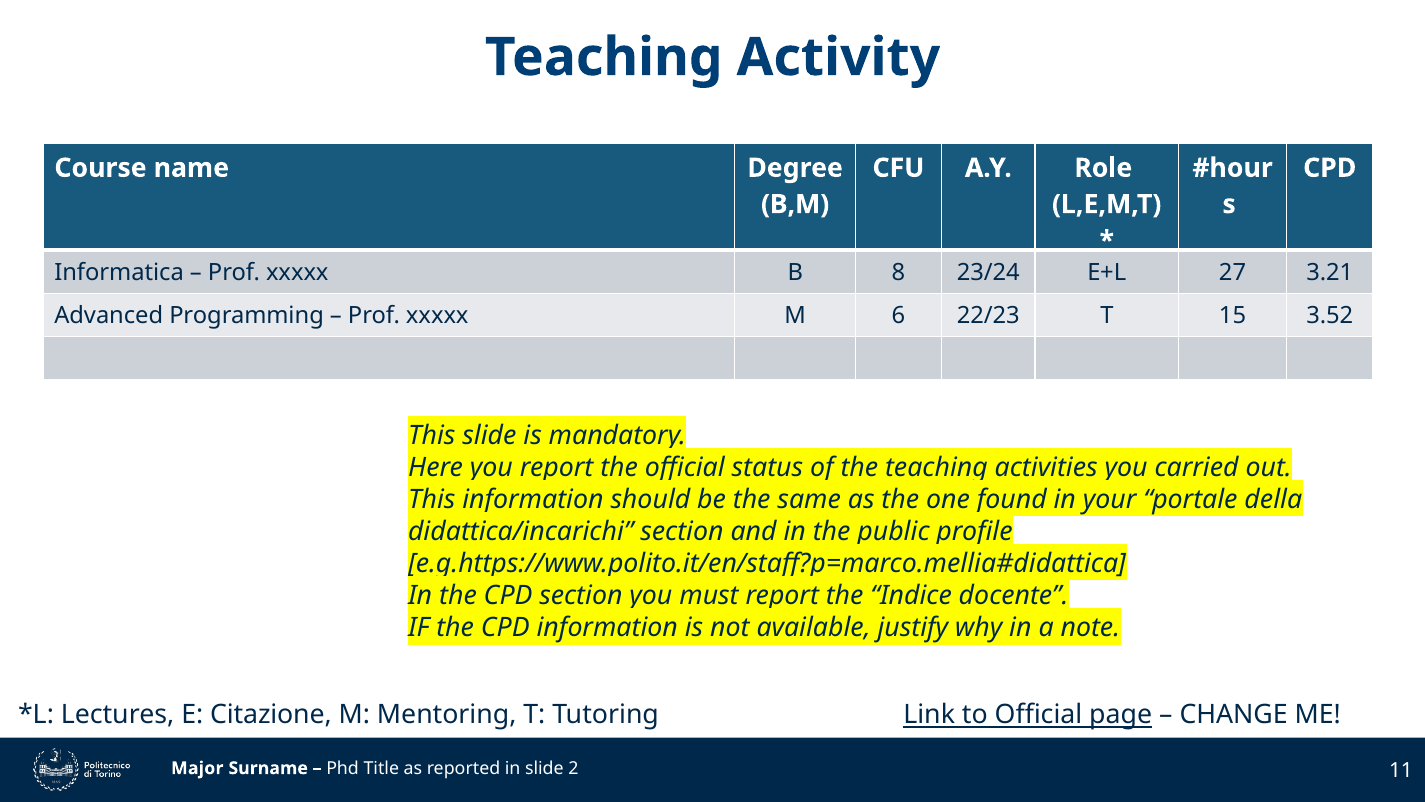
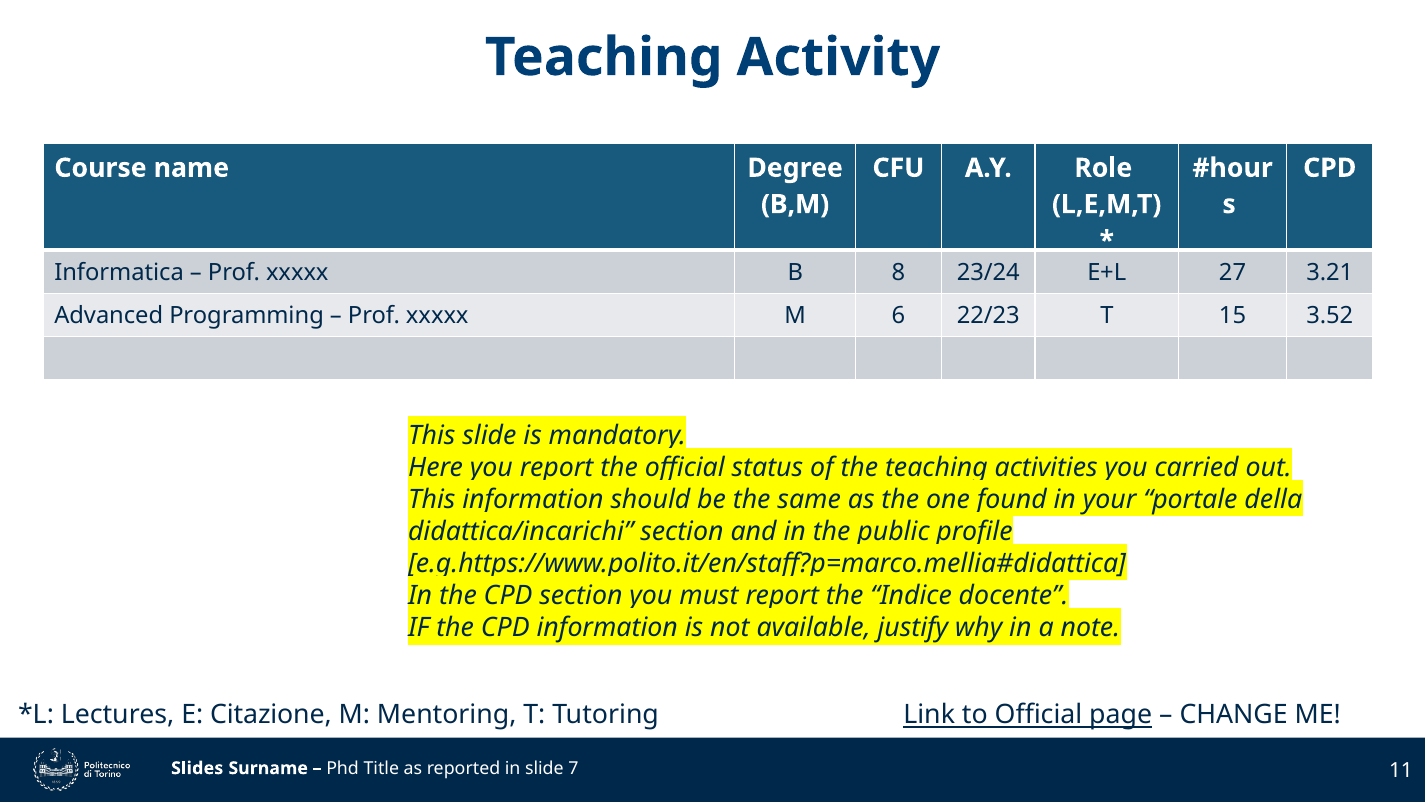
Major: Major -> Slides
2: 2 -> 7
